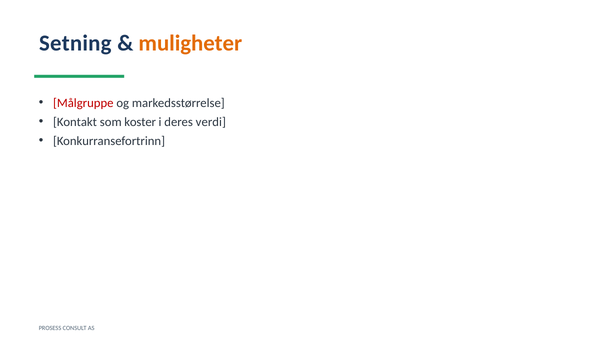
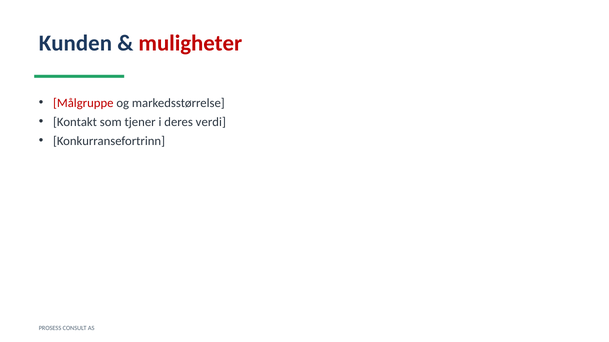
Setning: Setning -> Kunden
muligheter colour: orange -> red
koster: koster -> tjener
